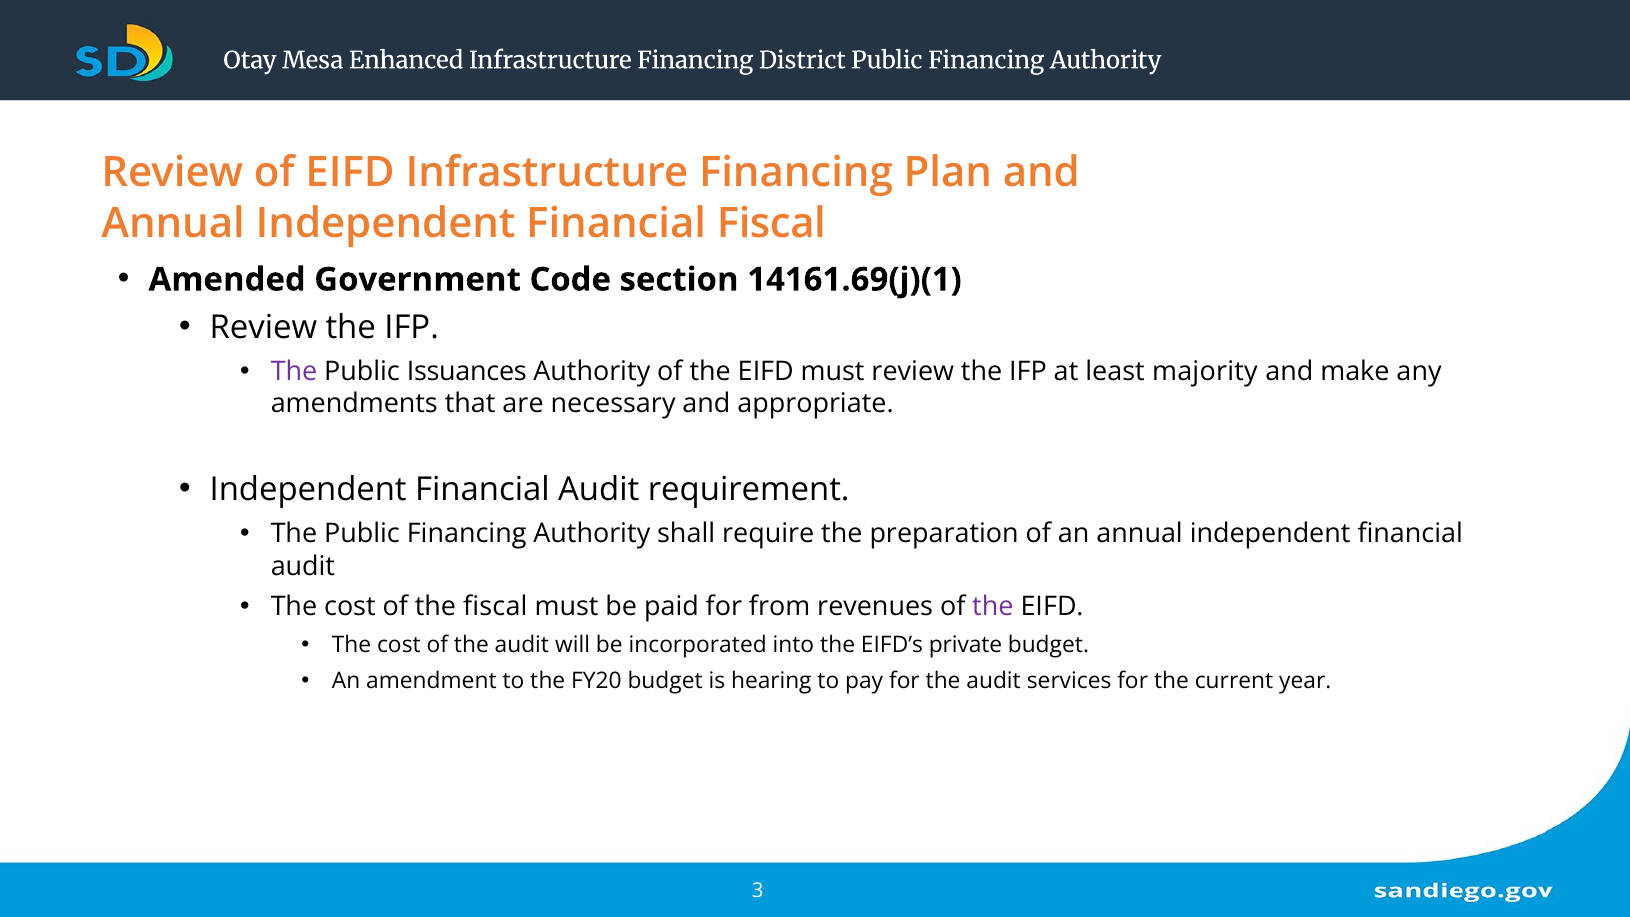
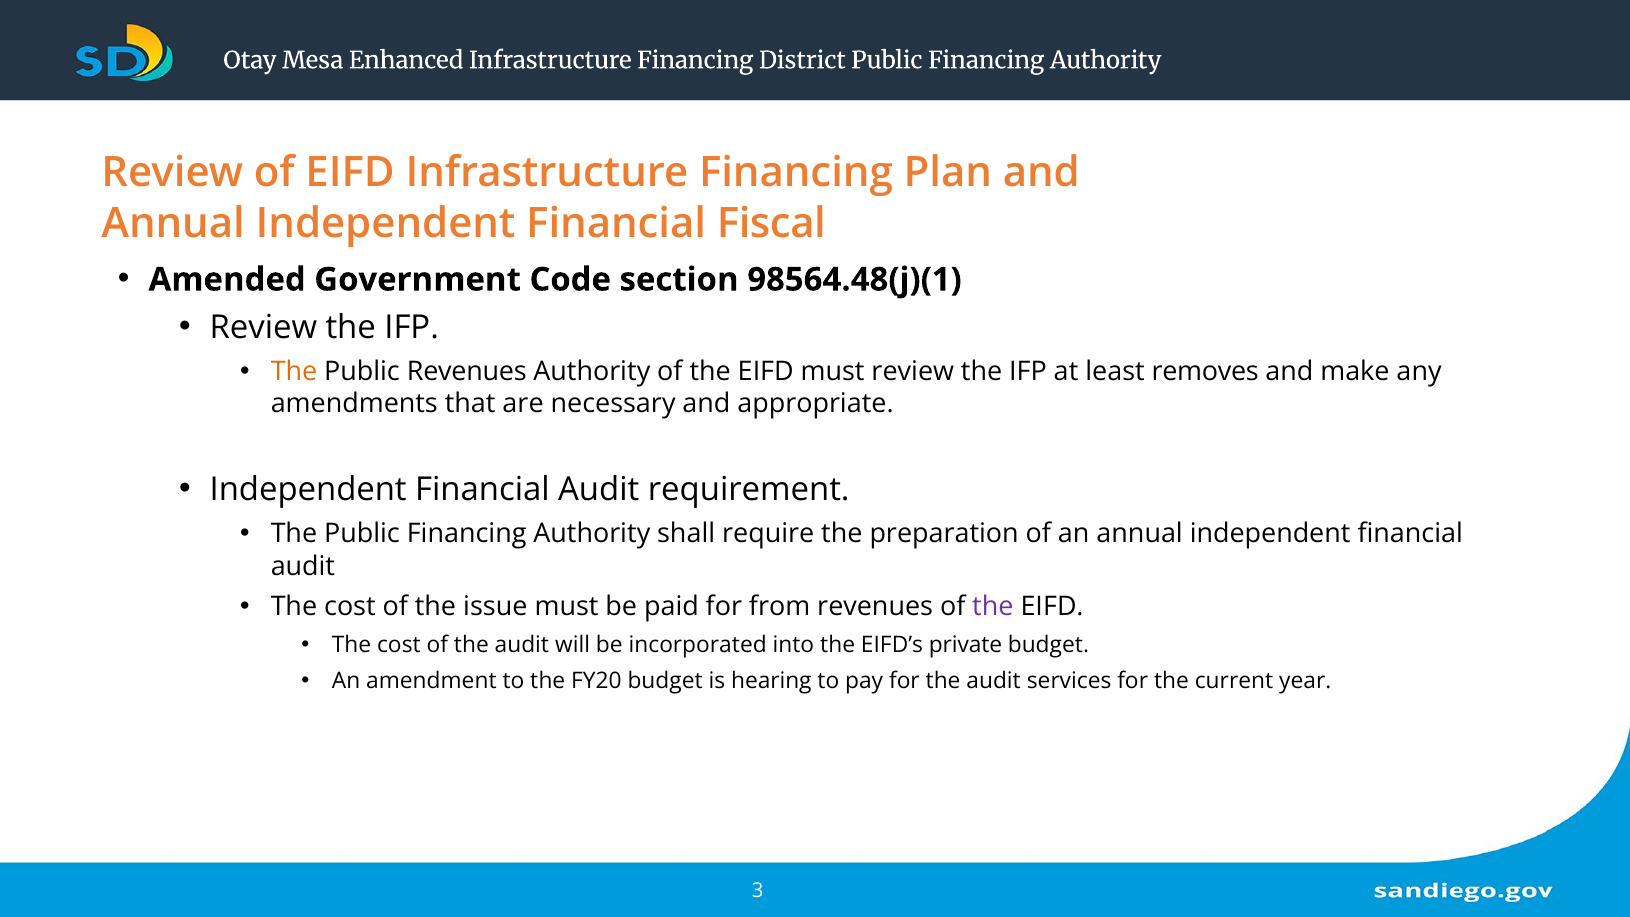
14161.69(j)(1: 14161.69(j)(1 -> 98564.48(j)(1
The at (294, 372) colour: purple -> orange
Public Issuances: Issuances -> Revenues
majority: majority -> removes
the fiscal: fiscal -> issue
